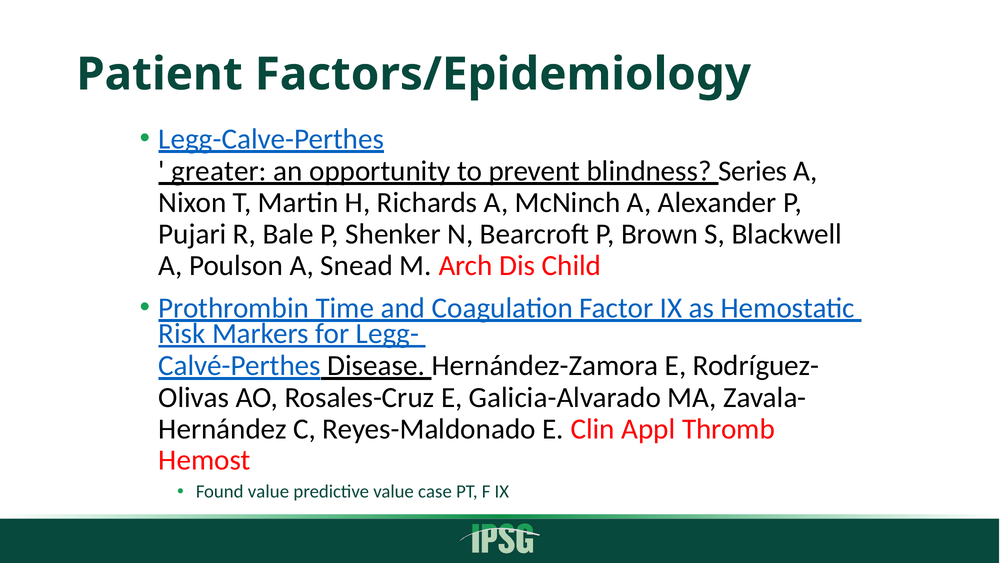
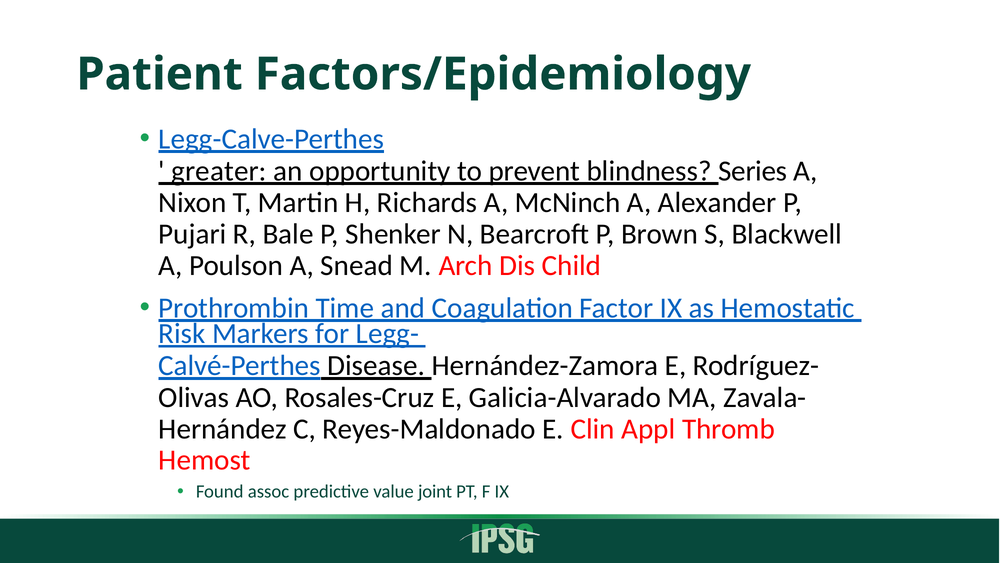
Found value: value -> assoc
case: case -> joint
